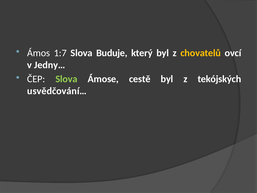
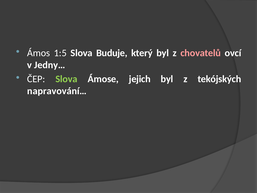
1:7: 1:7 -> 1:5
chovatelů colour: yellow -> pink
cestě: cestě -> jejich
usvědčování…: usvědčování… -> napravování…
